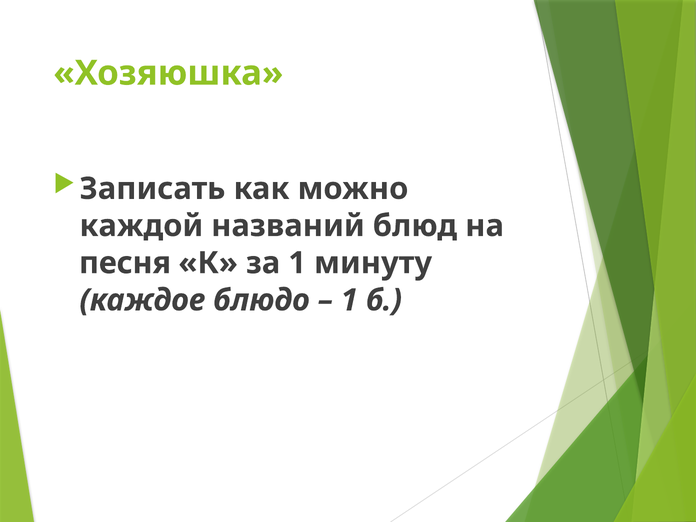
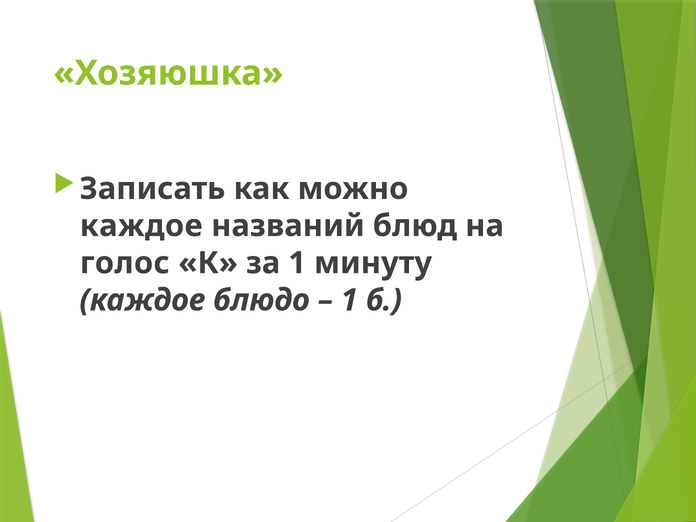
каждой at (141, 226): каждой -> каждое
песня: песня -> голос
